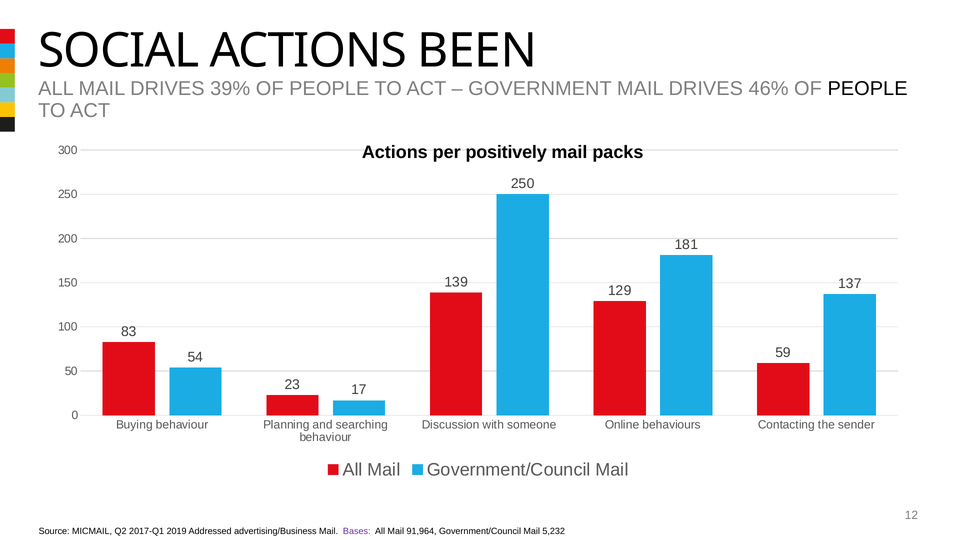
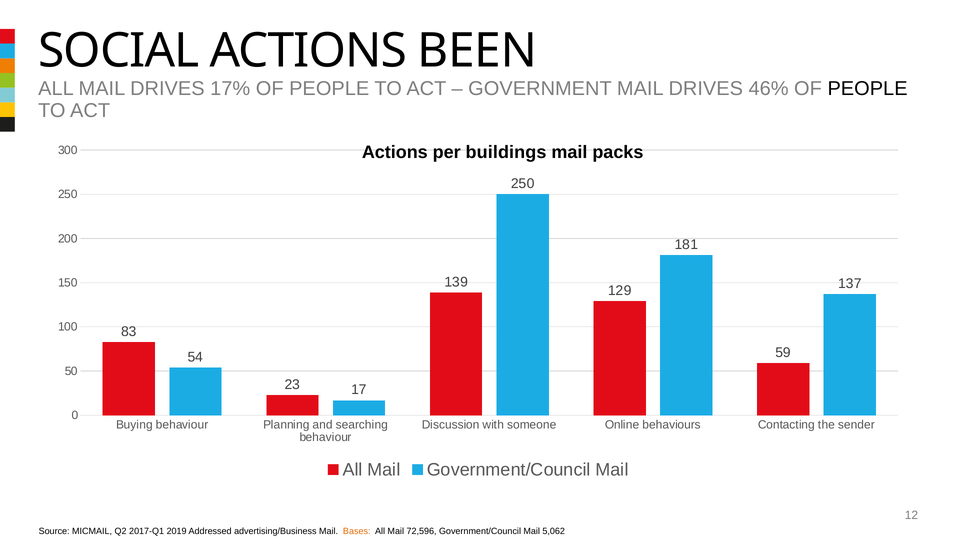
39%: 39% -> 17%
positively: positively -> buildings
Bases colour: purple -> orange
91,964: 91,964 -> 72,596
5,232: 5,232 -> 5,062
